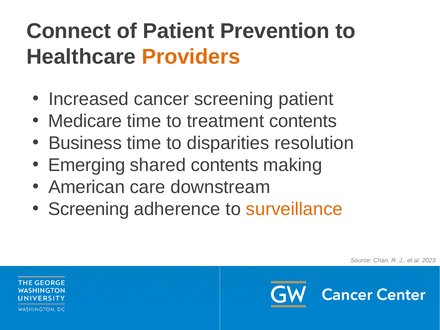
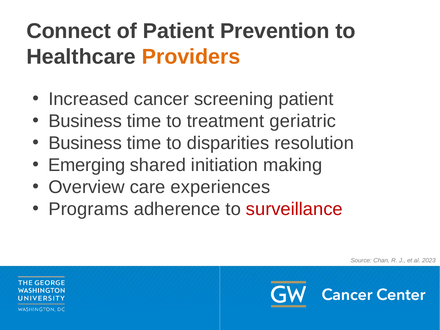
Medicare at (85, 121): Medicare -> Business
treatment contents: contents -> geriatric
shared contents: contents -> initiation
American: American -> Overview
downstream: downstream -> experiences
Screening at (89, 209): Screening -> Programs
surveillance colour: orange -> red
